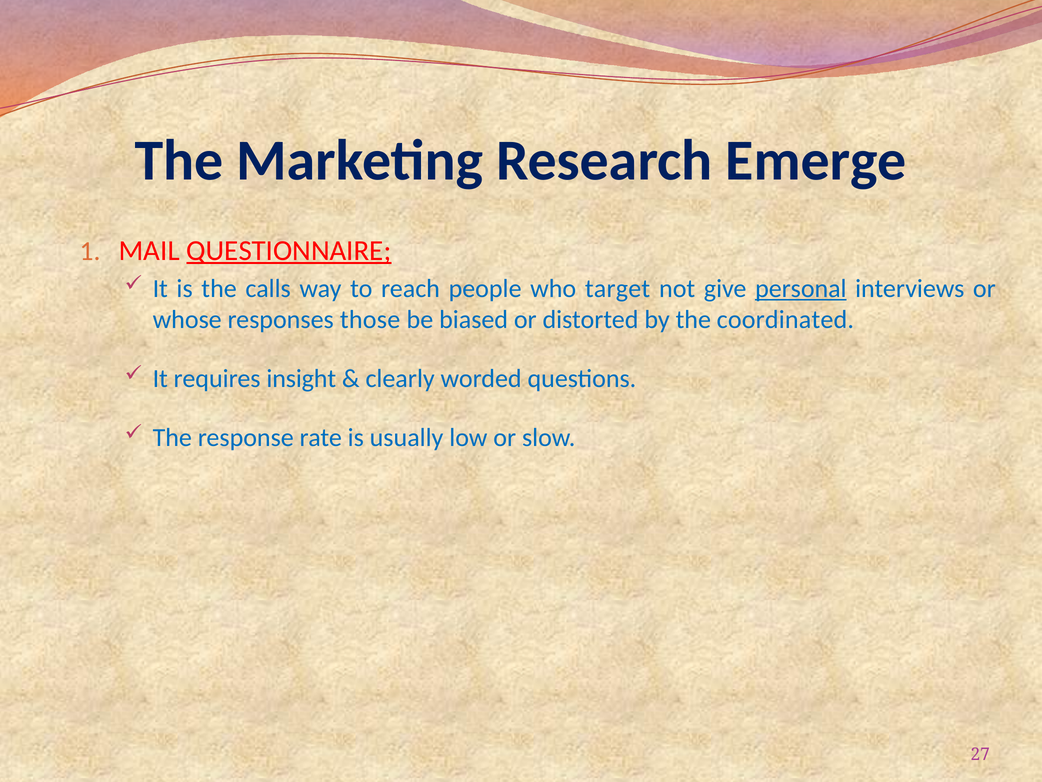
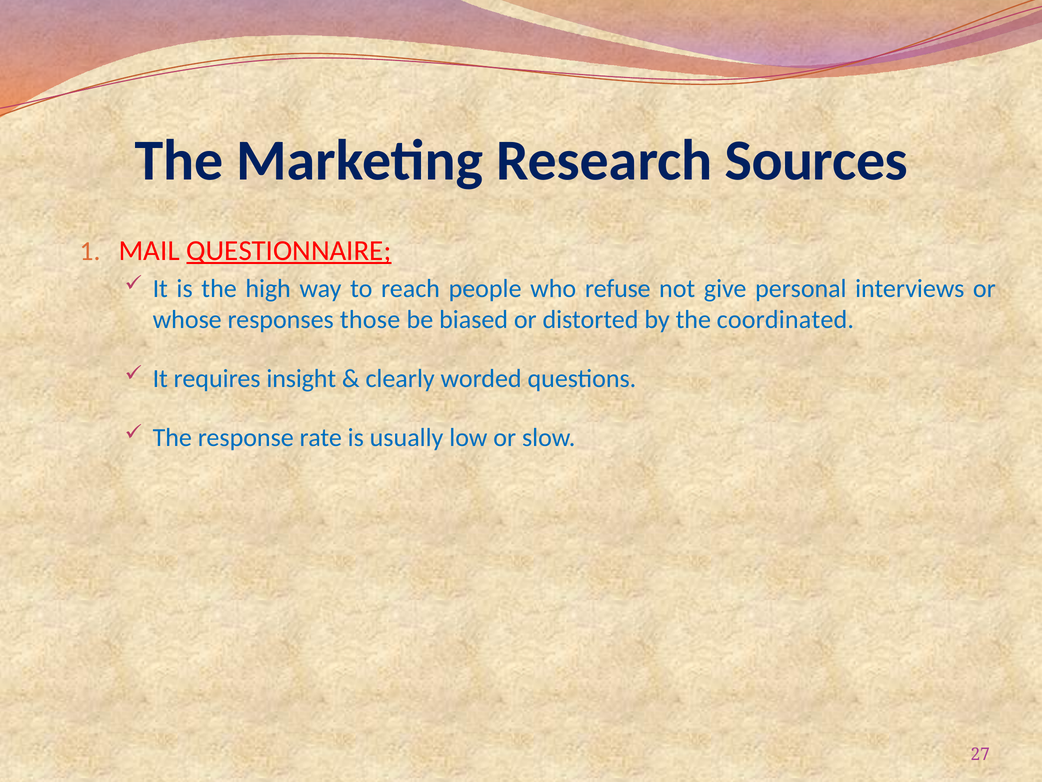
Emerge: Emerge -> Sources
calls: calls -> high
target: target -> refuse
personal underline: present -> none
